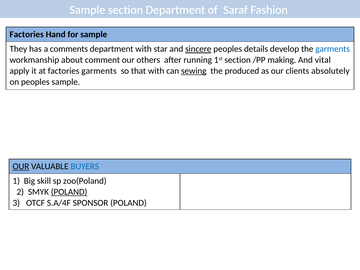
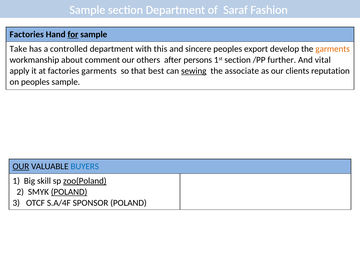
for underline: none -> present
They: They -> Take
comments: comments -> controlled
star: star -> this
sincere underline: present -> none
details: details -> export
garments at (333, 49) colour: blue -> orange
running: running -> persons
making: making -> further
that with: with -> best
produced: produced -> associate
absolutely: absolutely -> reputation
zoo(Poland underline: none -> present
